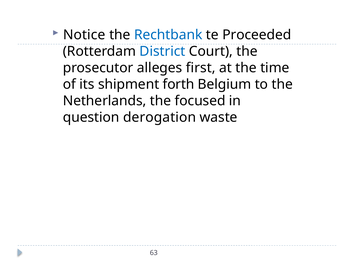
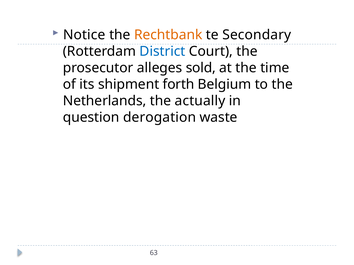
Rechtbank colour: blue -> orange
Proceeded: Proceeded -> Secondary
first: first -> sold
focused: focused -> actually
